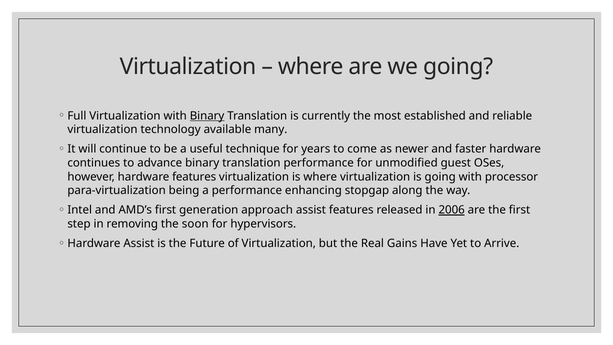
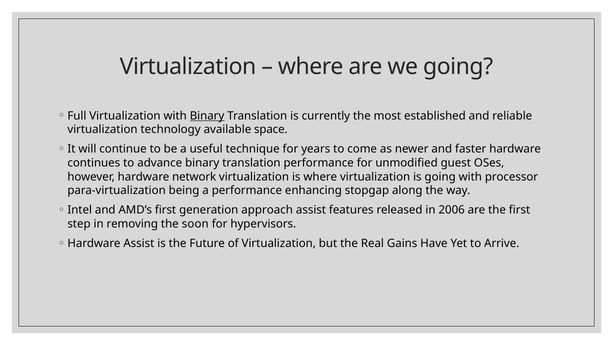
many: many -> space
hardware features: features -> network
2006 underline: present -> none
